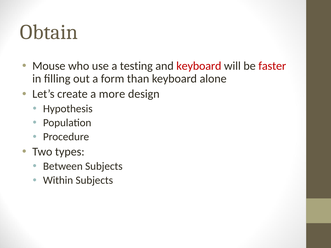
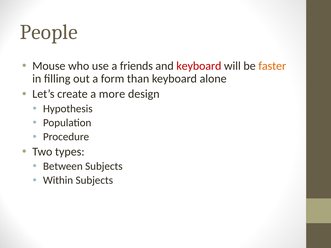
Obtain: Obtain -> People
testing: testing -> friends
faster colour: red -> orange
